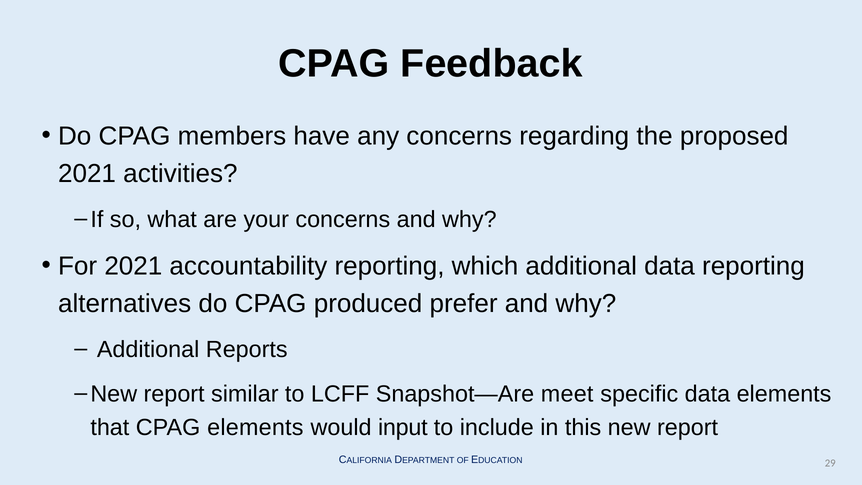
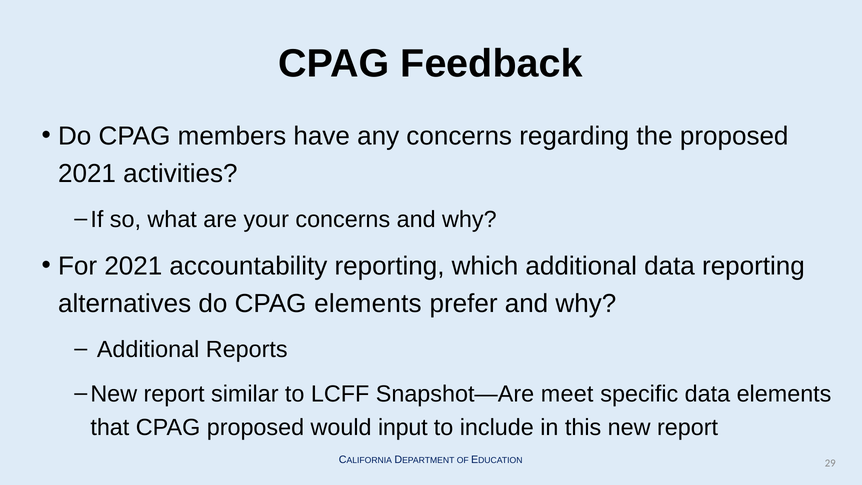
CPAG produced: produced -> elements
CPAG elements: elements -> proposed
